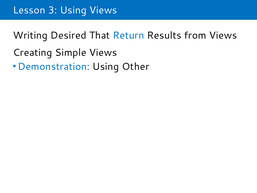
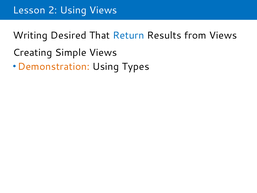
3: 3 -> 2
Demonstration colour: blue -> orange
Other: Other -> Types
